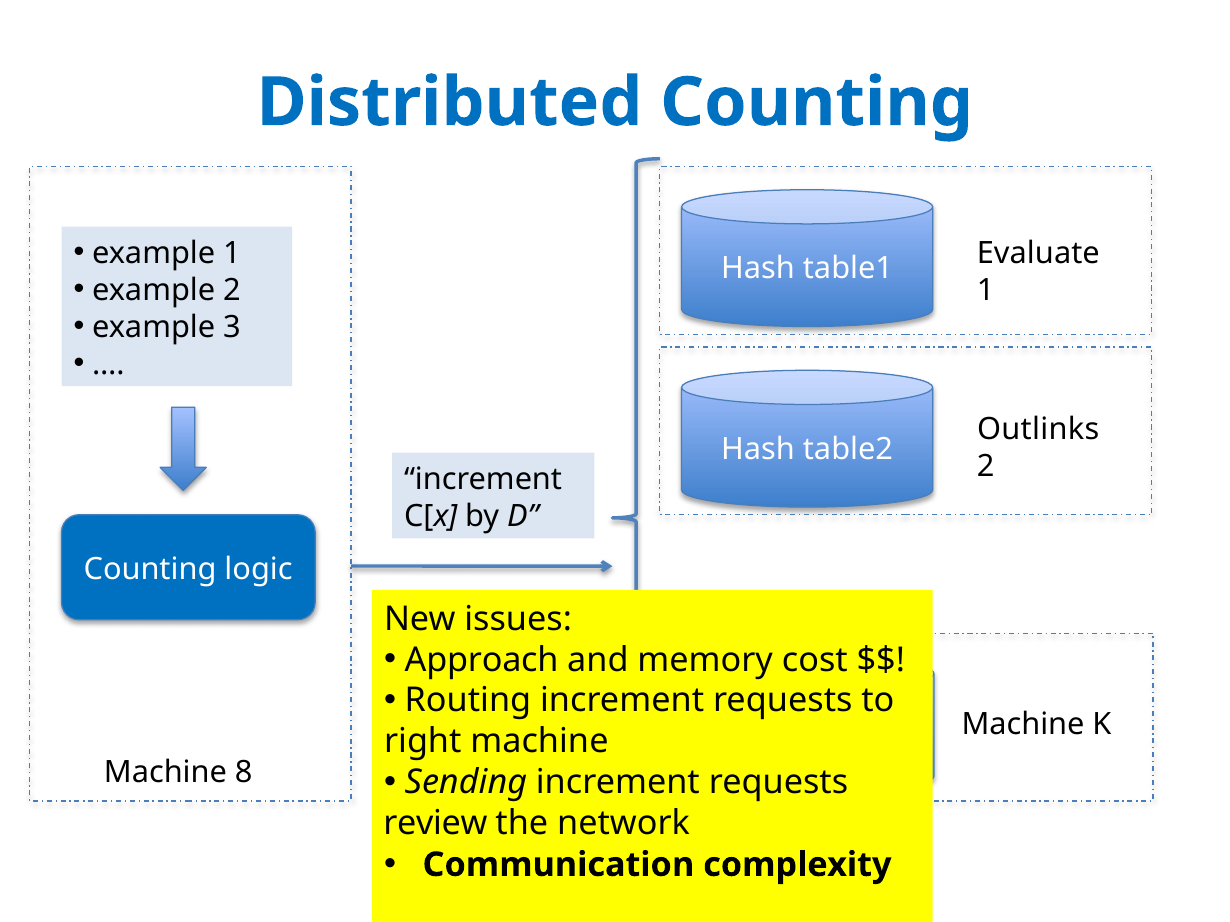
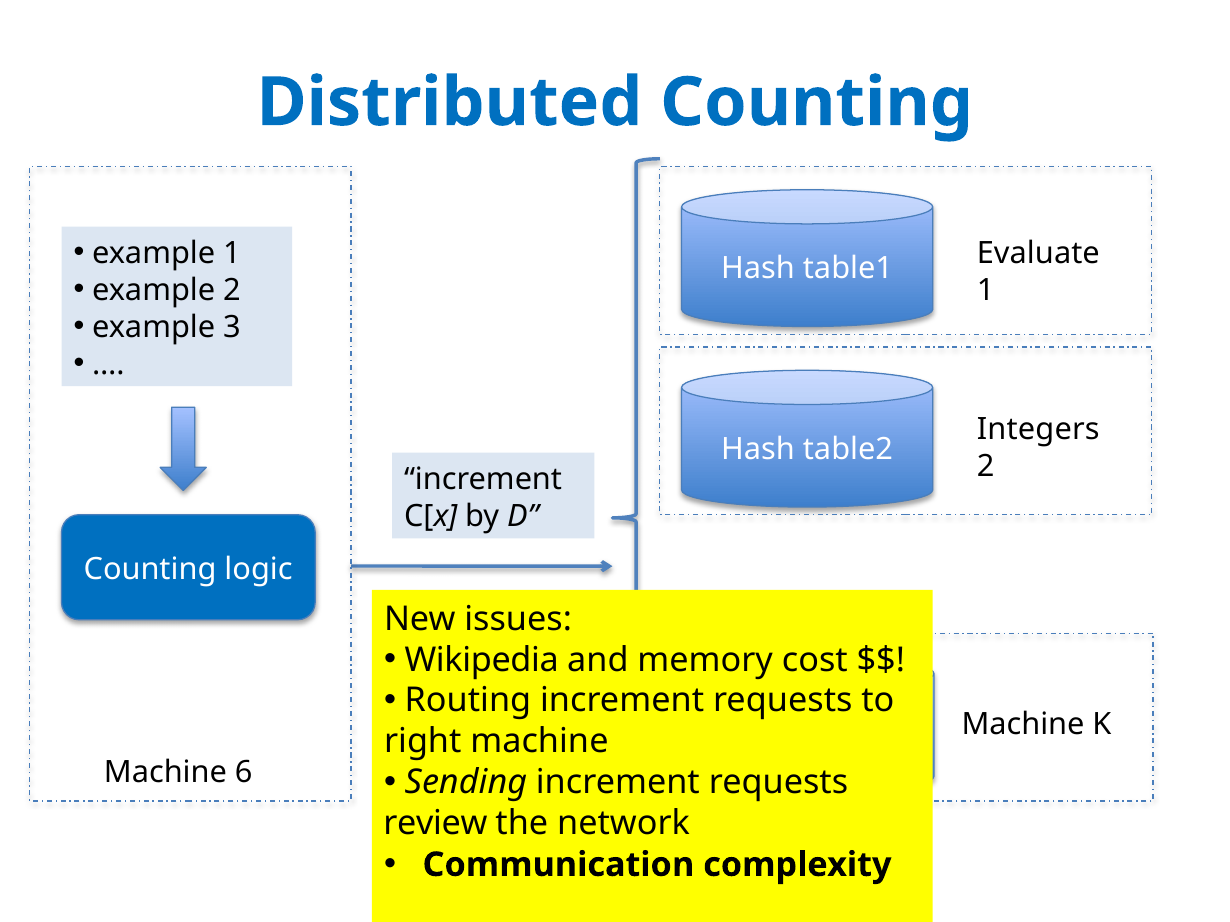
Outlinks: Outlinks -> Integers
Approach: Approach -> Wikipedia
8: 8 -> 6
